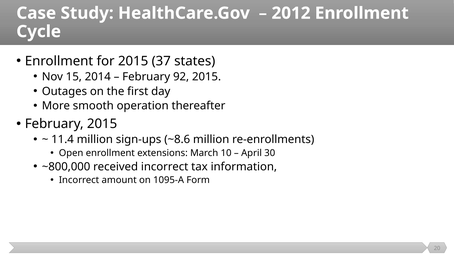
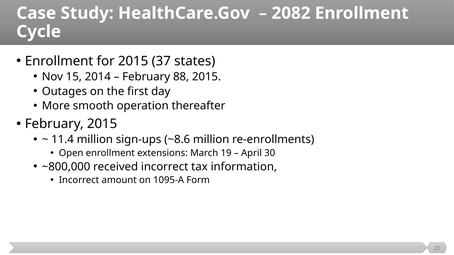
2012: 2012 -> 2082
92: 92 -> 88
10: 10 -> 19
